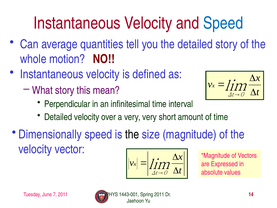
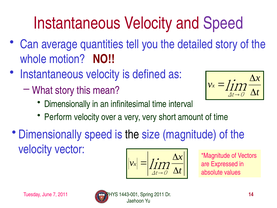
Speed at (223, 23) colour: blue -> purple
Perpendicular at (67, 104): Perpendicular -> Dimensionally
Detailed at (58, 117): Detailed -> Perform
